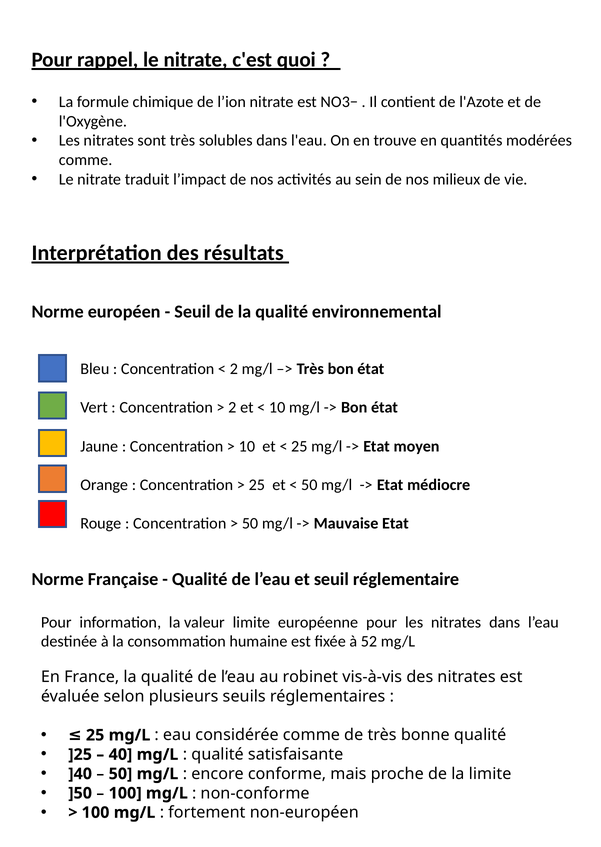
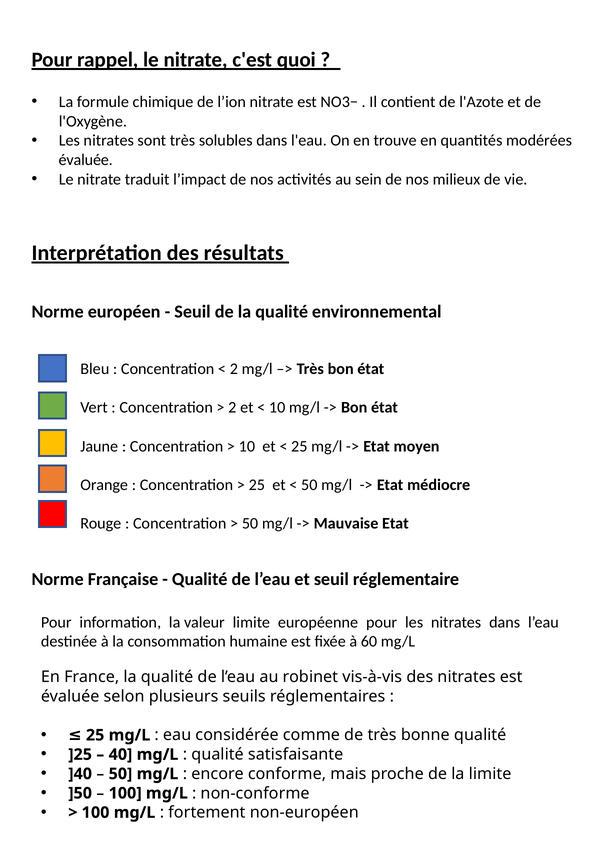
comme at (86, 160): comme -> évaluée
52: 52 -> 60
